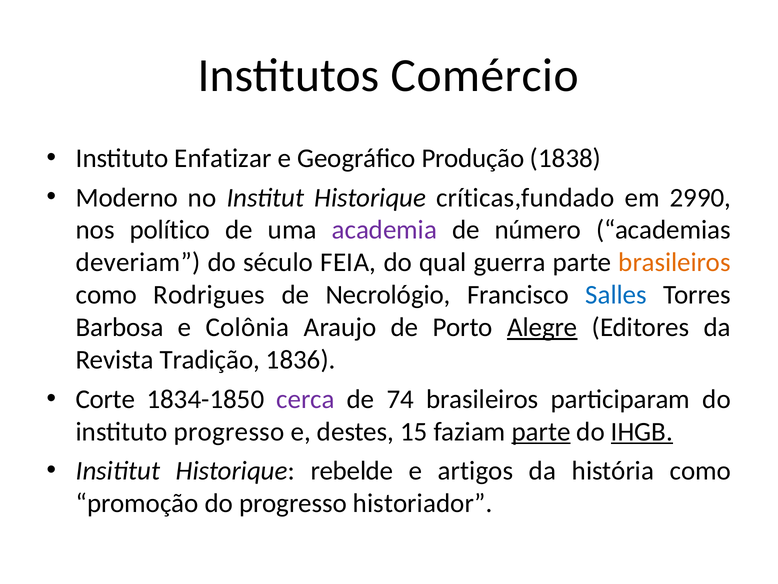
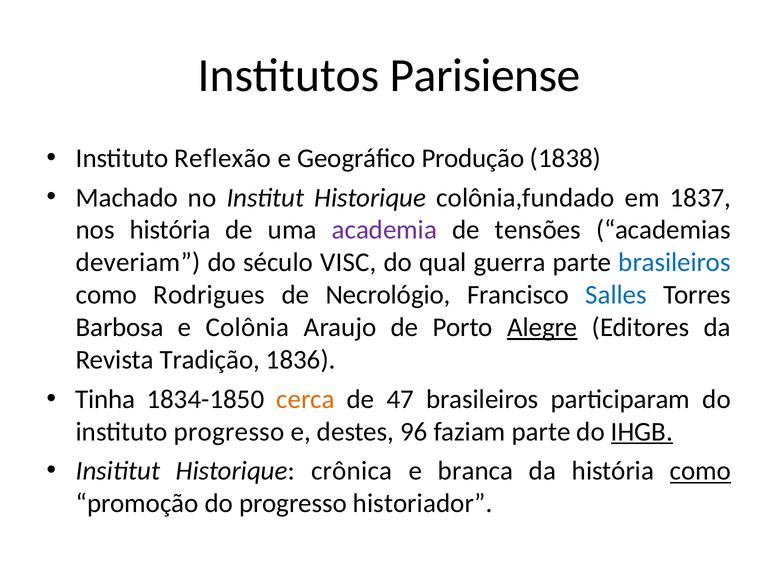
Comércio: Comércio -> Parisiense
Enfatizar: Enfatizar -> Reflexão
Moderno: Moderno -> Machado
críticas,fundado: críticas,fundado -> colônia,fundado
2990: 2990 -> 1837
nos político: político -> história
número: número -> tensões
FEIA: FEIA -> VISC
brasileiros at (675, 262) colour: orange -> blue
Corte: Corte -> Tinha
cerca colour: purple -> orange
74: 74 -> 47
15: 15 -> 96
parte at (541, 431) underline: present -> none
rebelde: rebelde -> crônica
artigos: artigos -> branca
como at (700, 471) underline: none -> present
